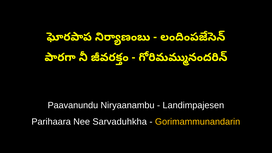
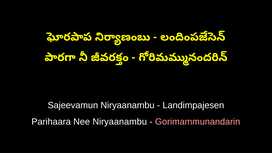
Paavanundu: Paavanundu -> Sajeevamun
Nee Sarvaduhkha: Sarvaduhkha -> Niryaanambu
Gorimammunandarin colour: yellow -> pink
